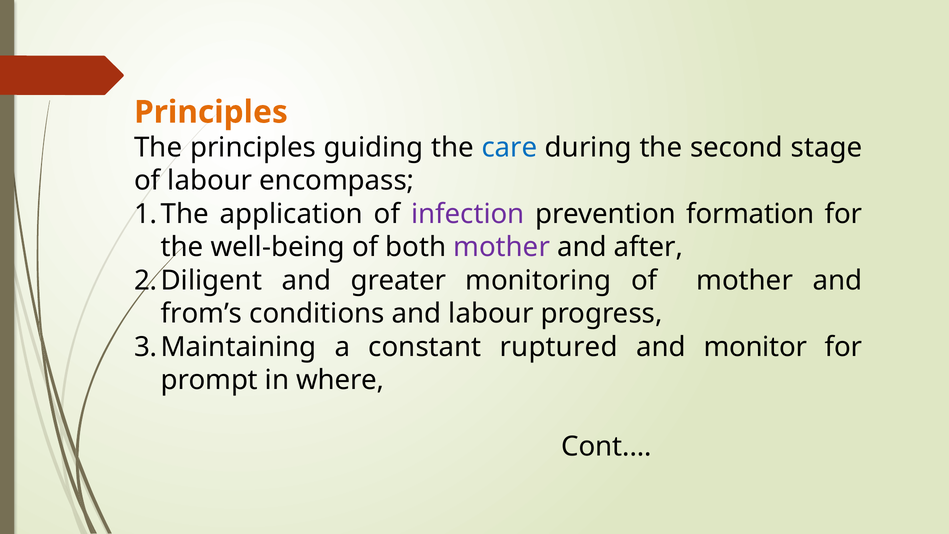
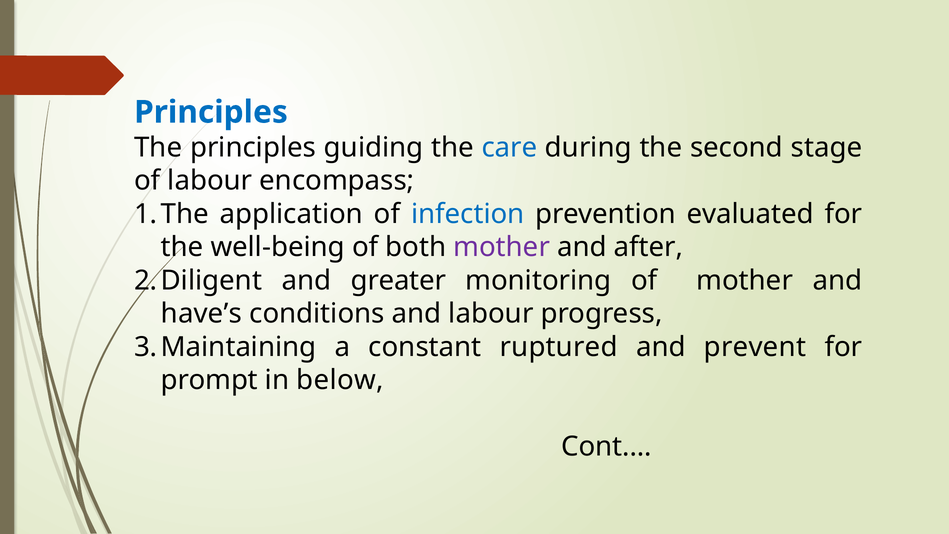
Principles at (211, 112) colour: orange -> blue
infection colour: purple -> blue
formation: formation -> evaluated
from’s: from’s -> have’s
monitor: monitor -> prevent
where: where -> below
